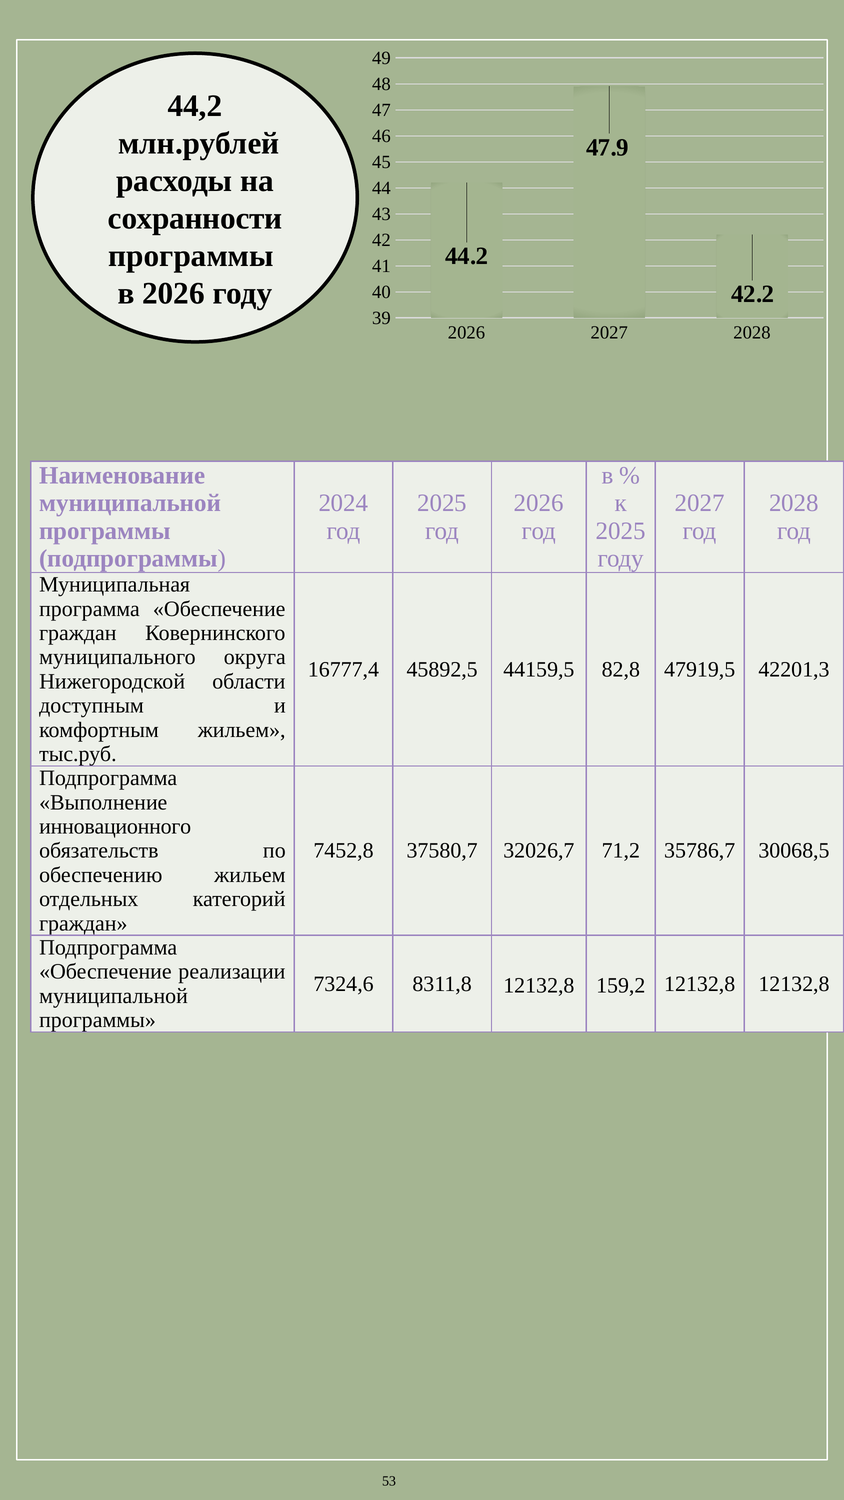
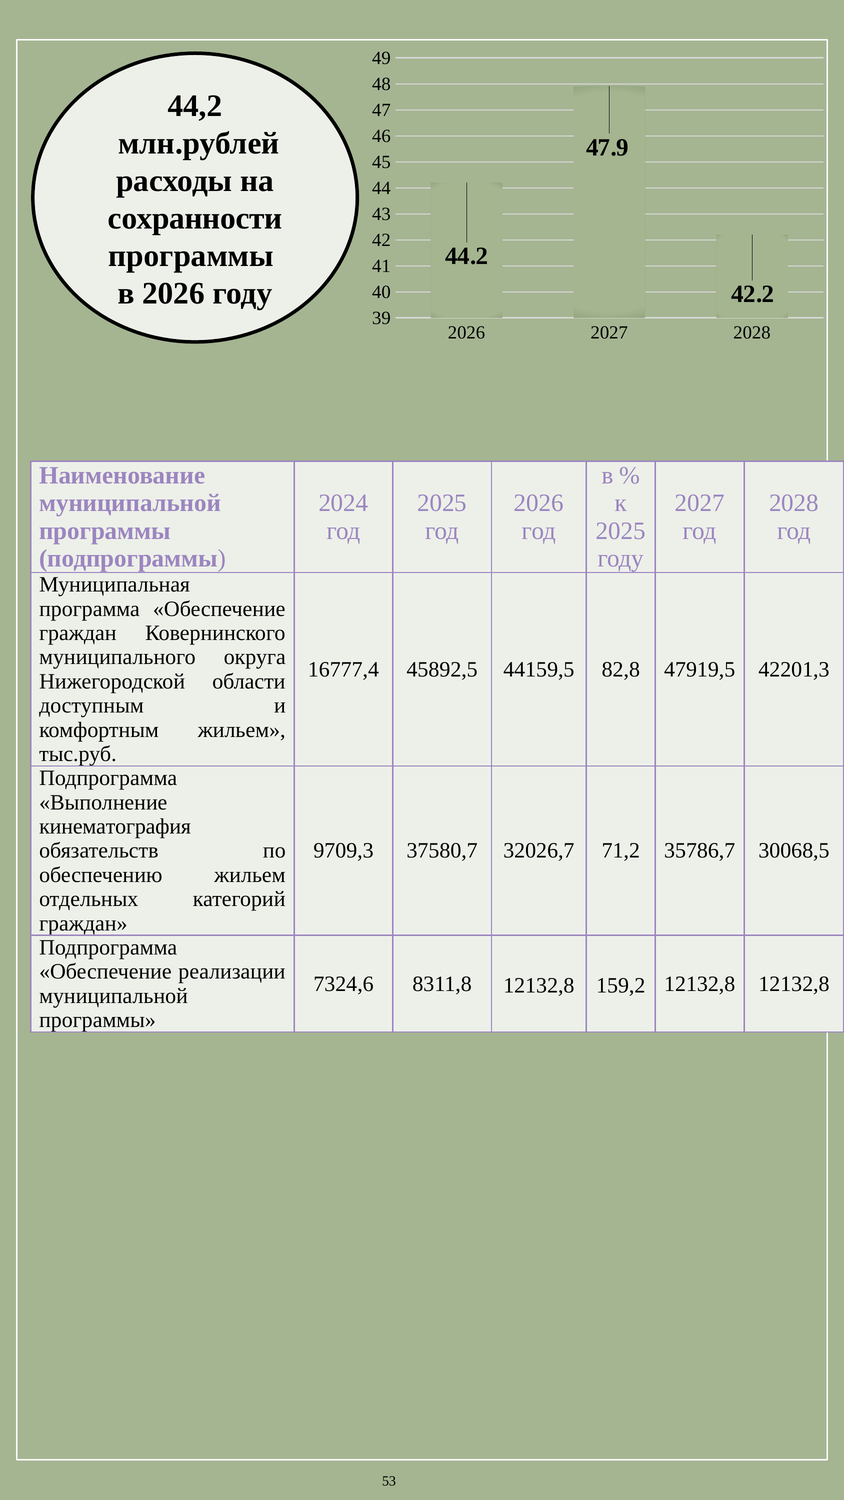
инновационного: инновационного -> кинематография
7452,8: 7452,8 -> 9709,3
